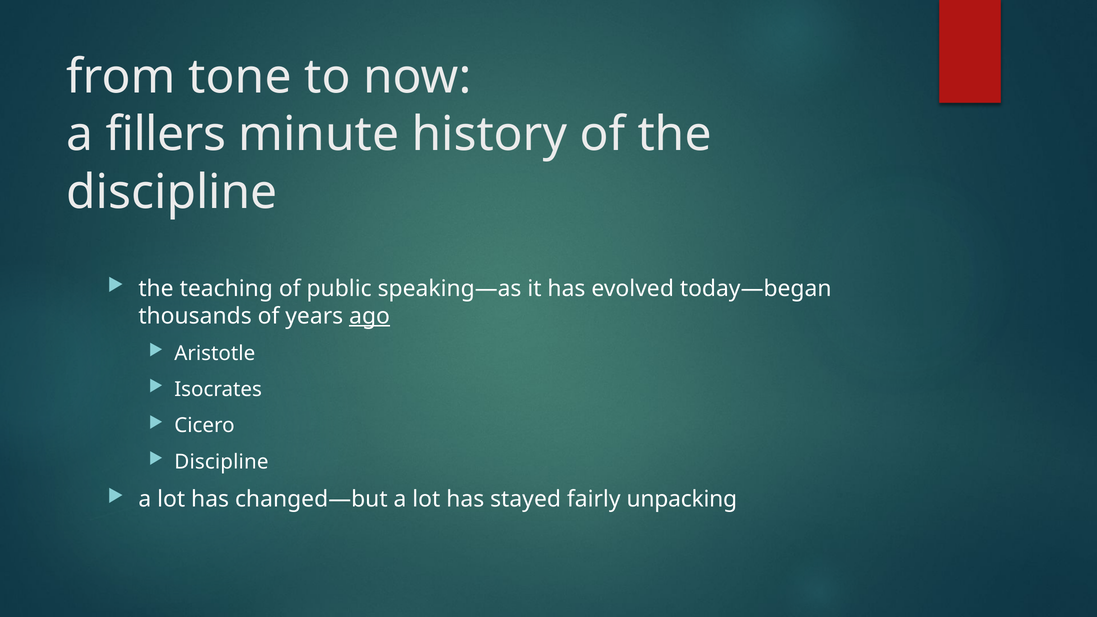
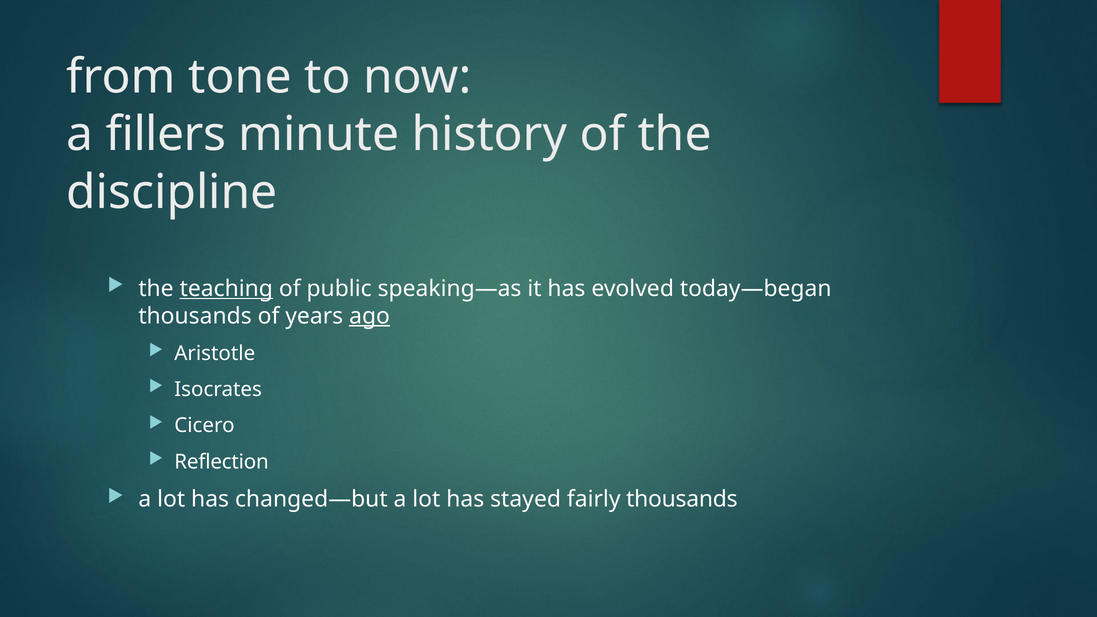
teaching underline: none -> present
Discipline at (221, 462): Discipline -> Reflection
fairly unpacking: unpacking -> thousands
